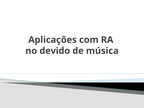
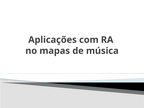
devido: devido -> mapas
